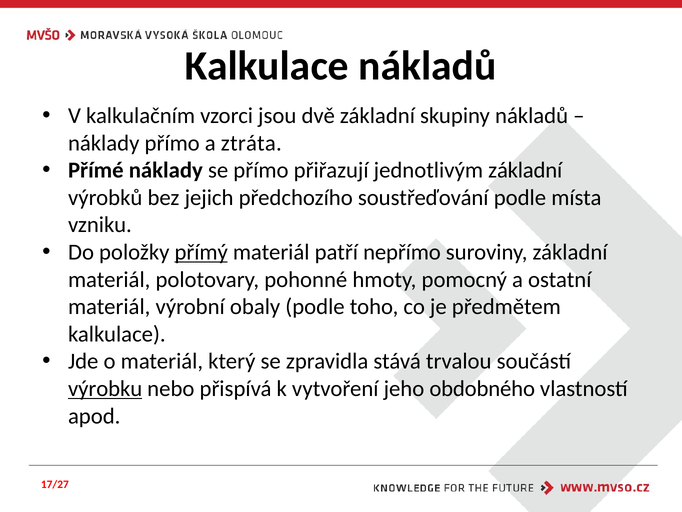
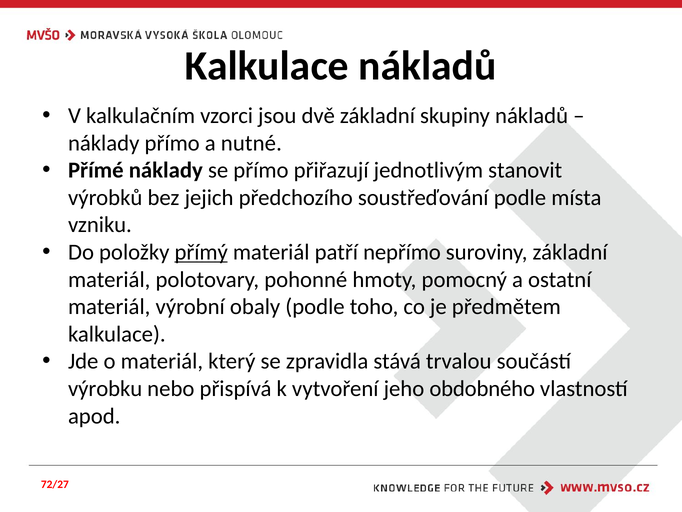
ztráta: ztráta -> nutné
jednotlivým základní: základní -> stanovit
výrobku underline: present -> none
17/27: 17/27 -> 72/27
